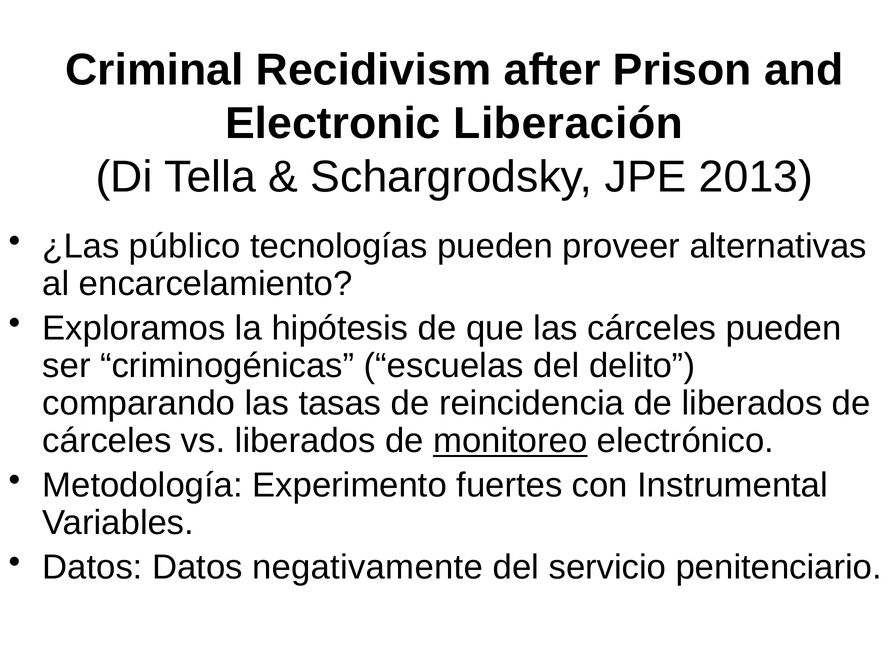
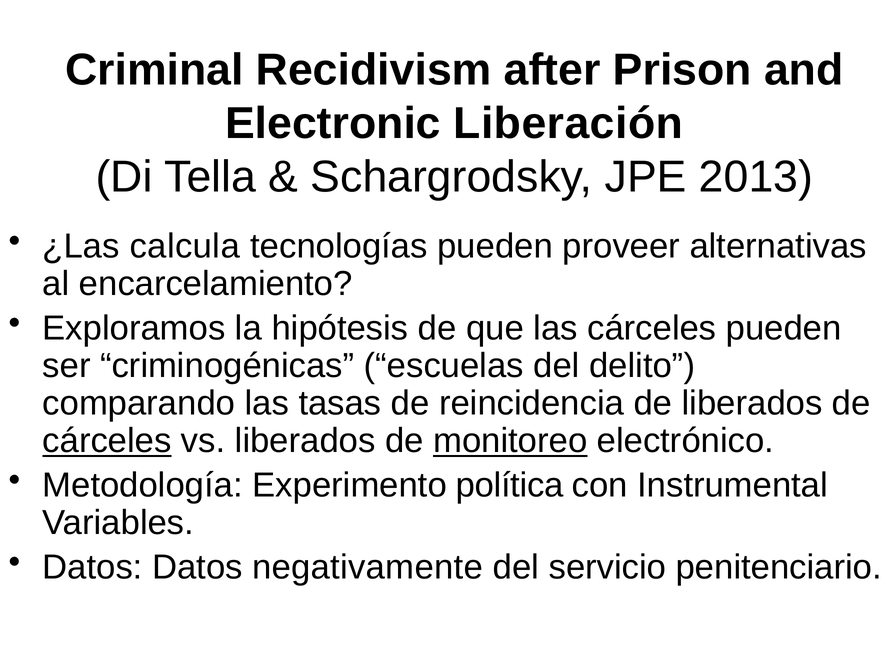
público: público -> calcula
cárceles at (107, 441) underline: none -> present
fuertes: fuertes -> política
